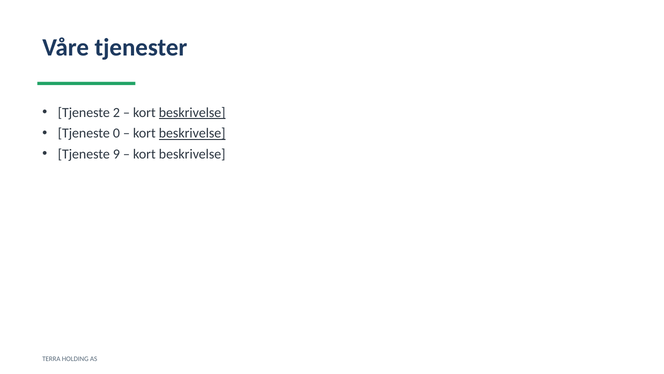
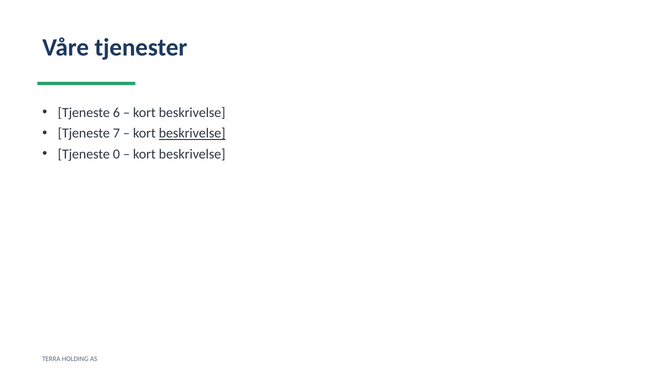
2: 2 -> 6
beskrivelse at (192, 112) underline: present -> none
0: 0 -> 7
9: 9 -> 0
